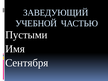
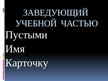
Сентября: Сентября -> Карточку
